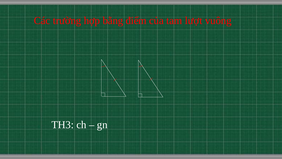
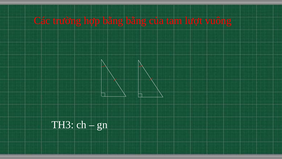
bằng điểm: điểm -> bằng
